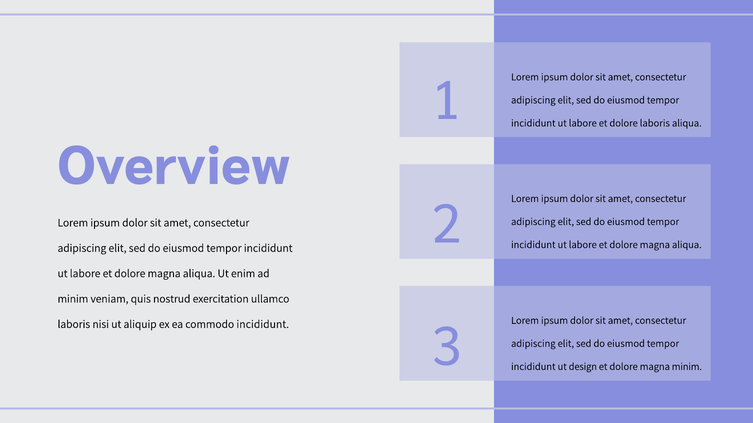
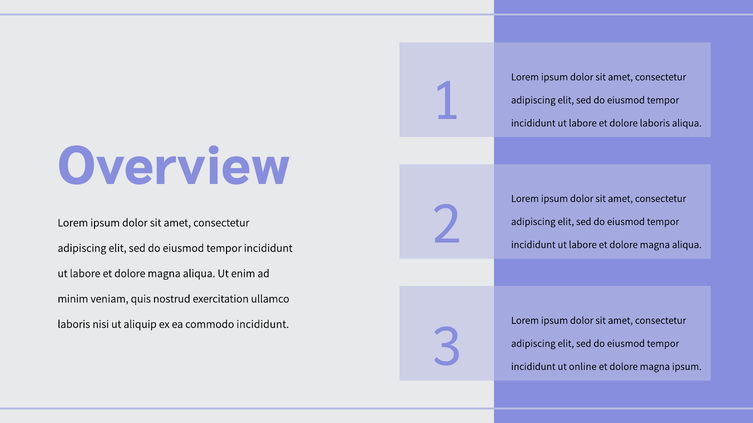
design: design -> online
magna minim: minim -> ipsum
